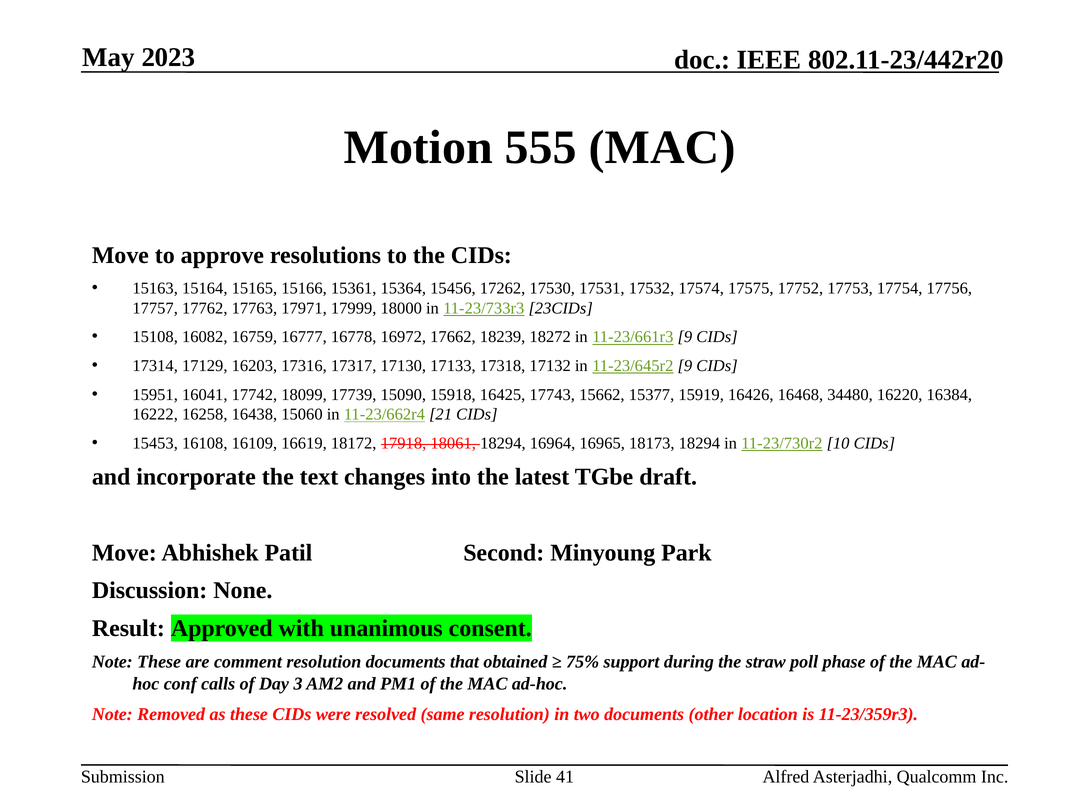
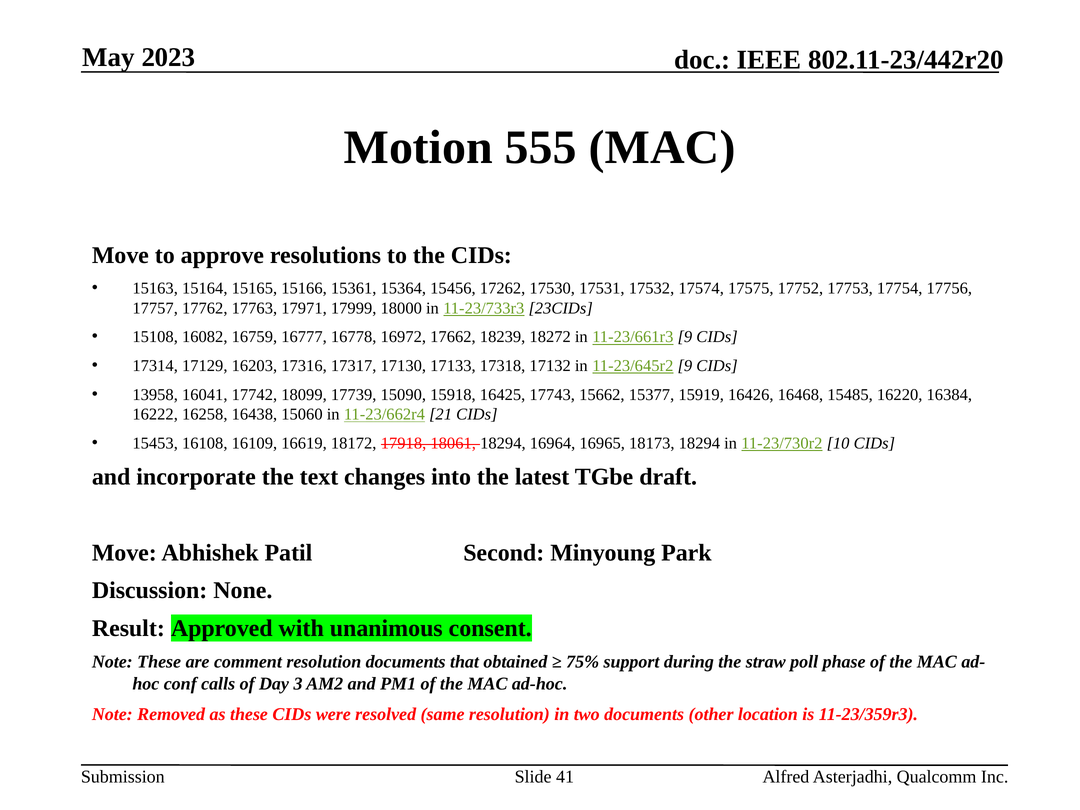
15951: 15951 -> 13958
34480: 34480 -> 15485
